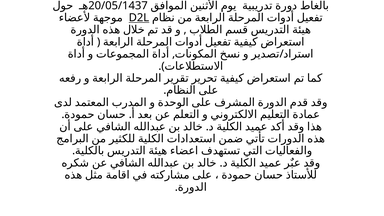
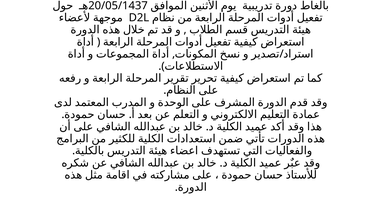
D2L at (139, 18) underline: present -> none
